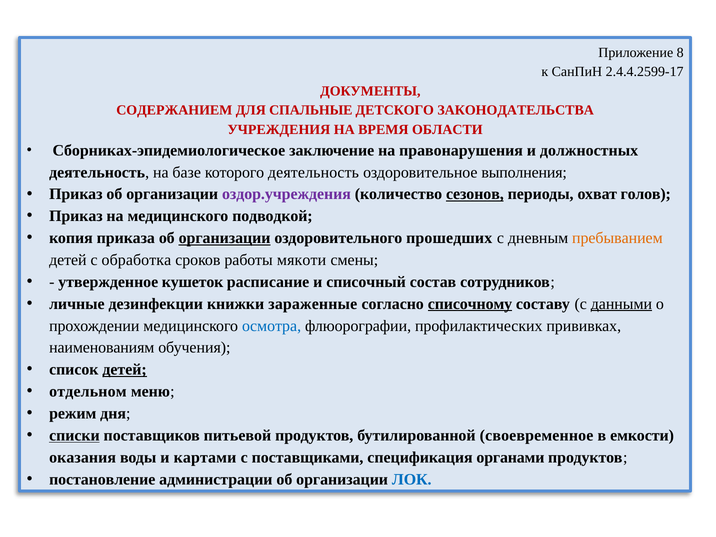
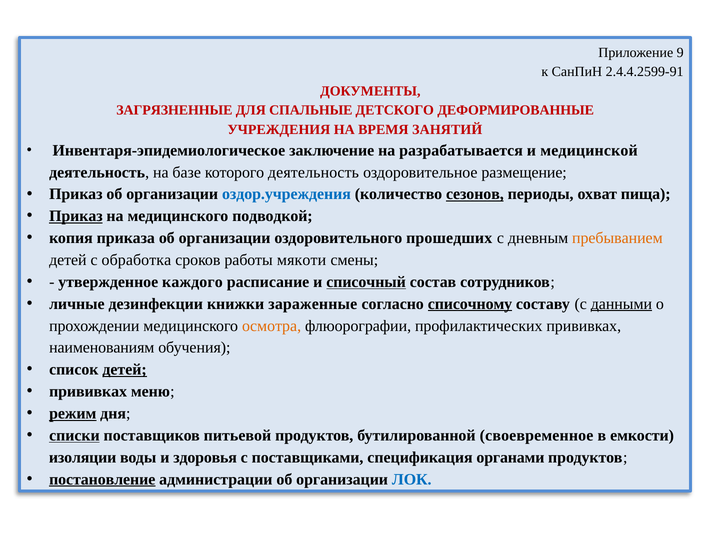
8: 8 -> 9
2.4.4.2599-17: 2.4.4.2599-17 -> 2.4.4.2599-91
СОДЕРЖАНИЕМ: СОДЕРЖАНИЕМ -> ЗАГРЯЗНЕННЫЕ
ЗАКОНОДАТЕЛЬСТВА: ЗАКОНОДАТЕЛЬСТВА -> ДЕФОРМИРОВАННЫЕ
ОБЛАСТИ: ОБЛАСТИ -> ЗАНЯТИЙ
Сборниках-эпидемиологическое: Сборниках-эпидемиологическое -> Инвентаря-эпидемиологическое
правонарушения: правонарушения -> разрабатывается
должностных: должностных -> медицинской
выполнения: выполнения -> размещение
оздор.учреждения colour: purple -> blue
голов: голов -> пища
Приказ at (76, 216) underline: none -> present
организации at (225, 238) underline: present -> none
кушеток: кушеток -> каждого
списочный underline: none -> present
осмотра colour: blue -> orange
отдельном at (88, 392): отдельном -> прививках
режим underline: none -> present
оказания: оказания -> изоляции
картами: картами -> здоровья
постановление underline: none -> present
